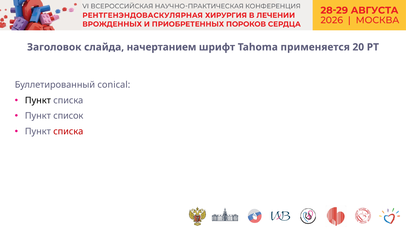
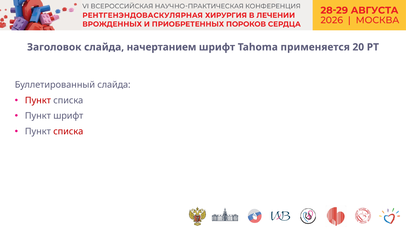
Буллетированный conical: conical -> слайда
Пункт at (38, 101) colour: black -> red
Пункт список: список -> шрифт
